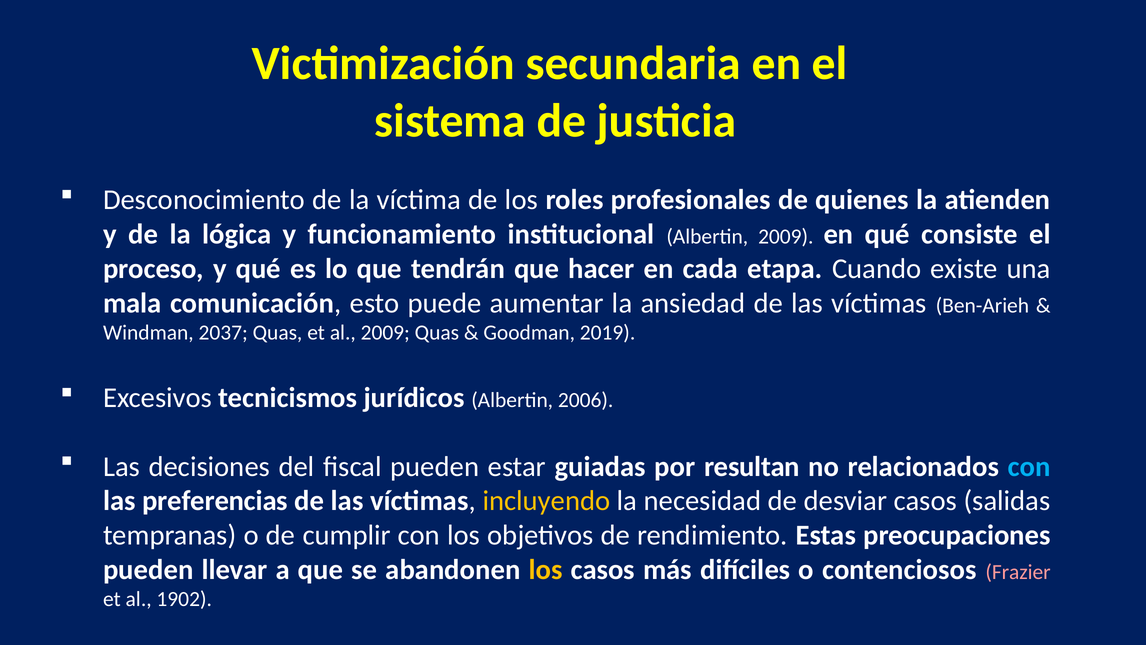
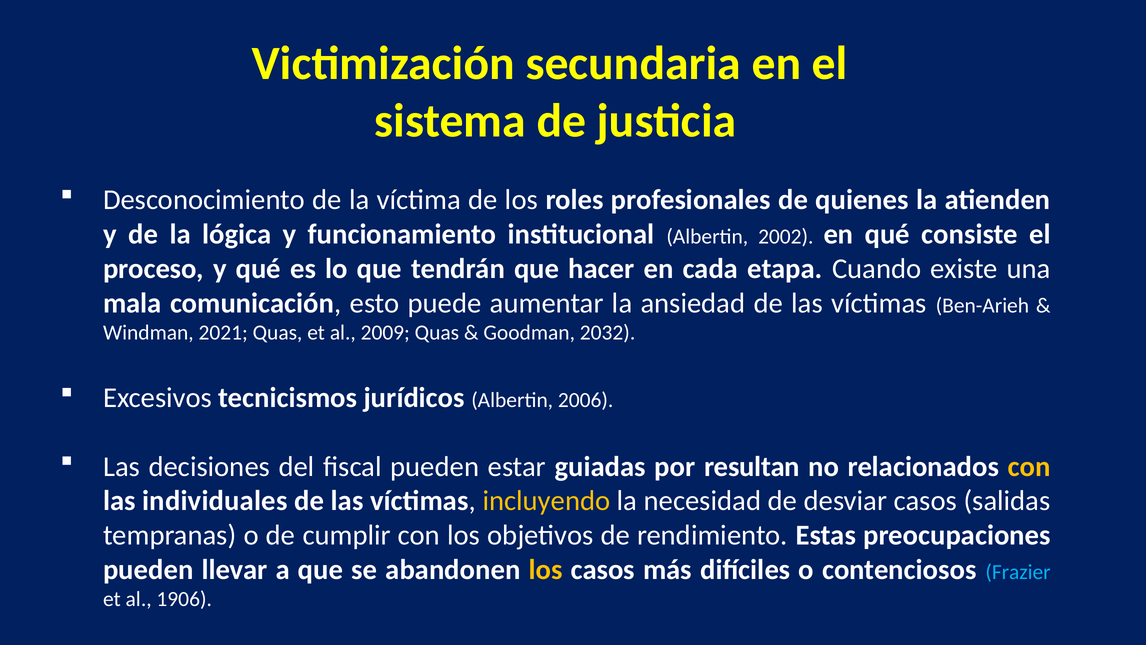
Albertin 2009: 2009 -> 2002
2037: 2037 -> 2021
2019: 2019 -> 2032
con at (1029, 466) colour: light blue -> yellow
preferencias: preferencias -> individuales
Frazier colour: pink -> light blue
1902: 1902 -> 1906
